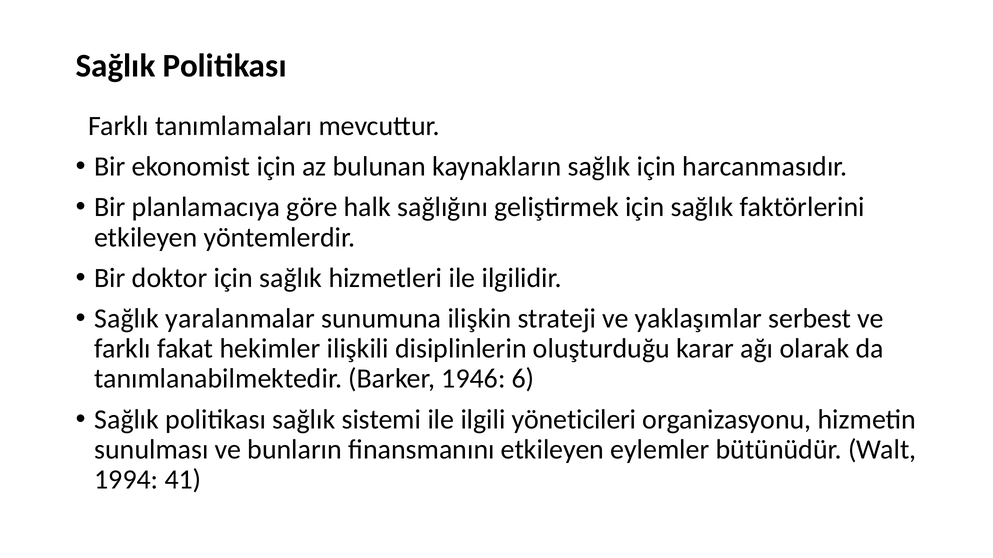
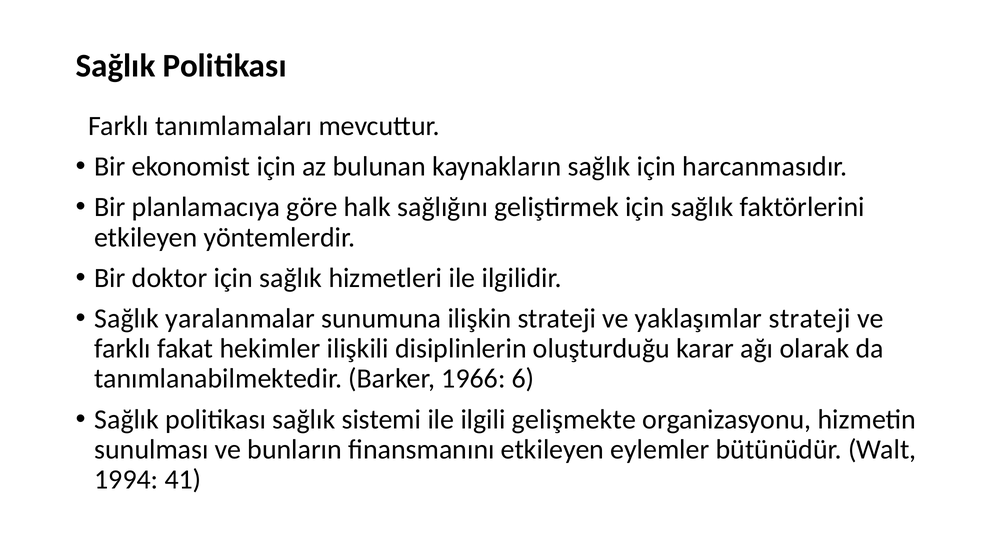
yaklaşımlar serbest: serbest -> strateji
1946: 1946 -> 1966
yöneticileri: yöneticileri -> gelişmekte
